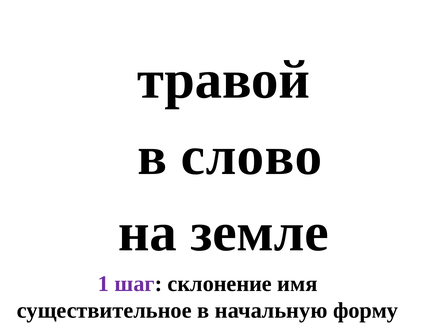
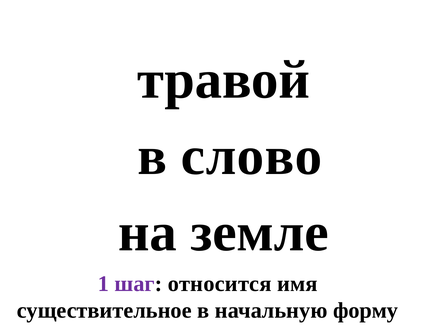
склонение: склонение -> относится
